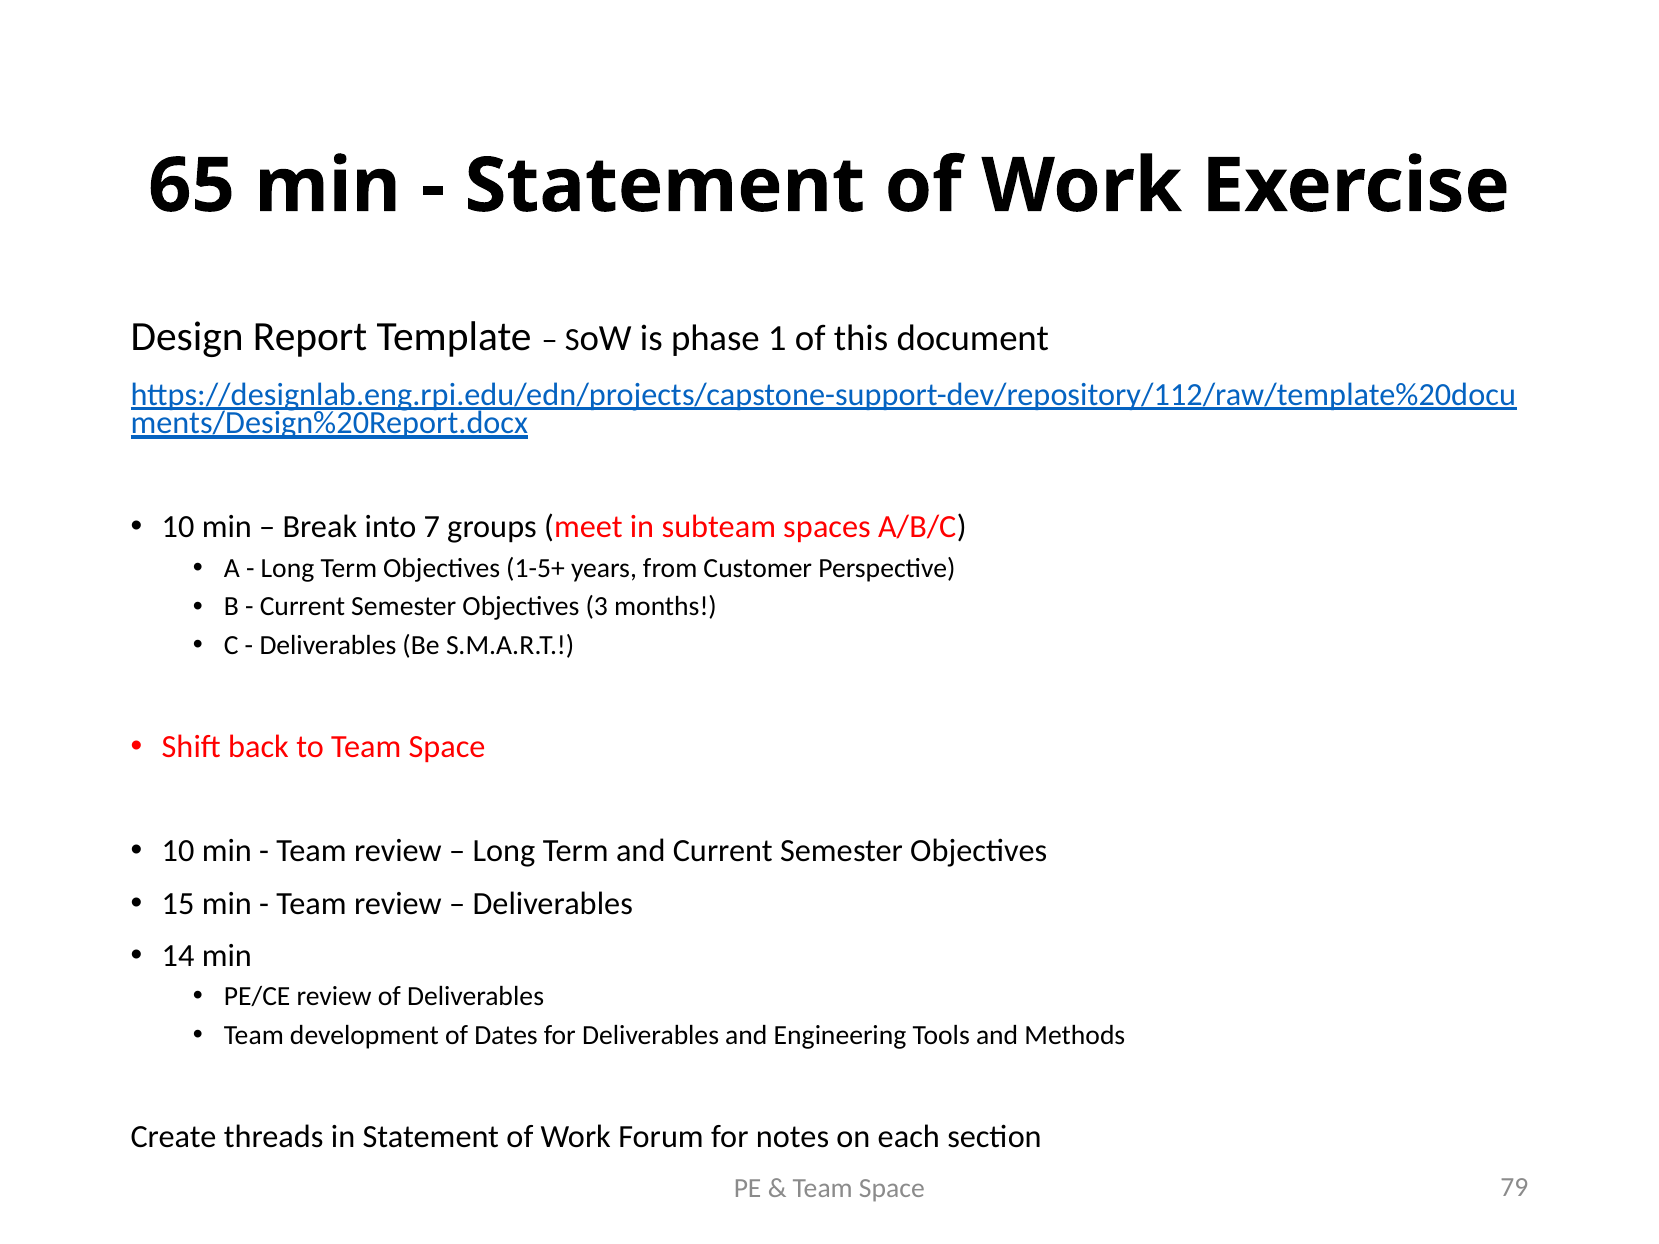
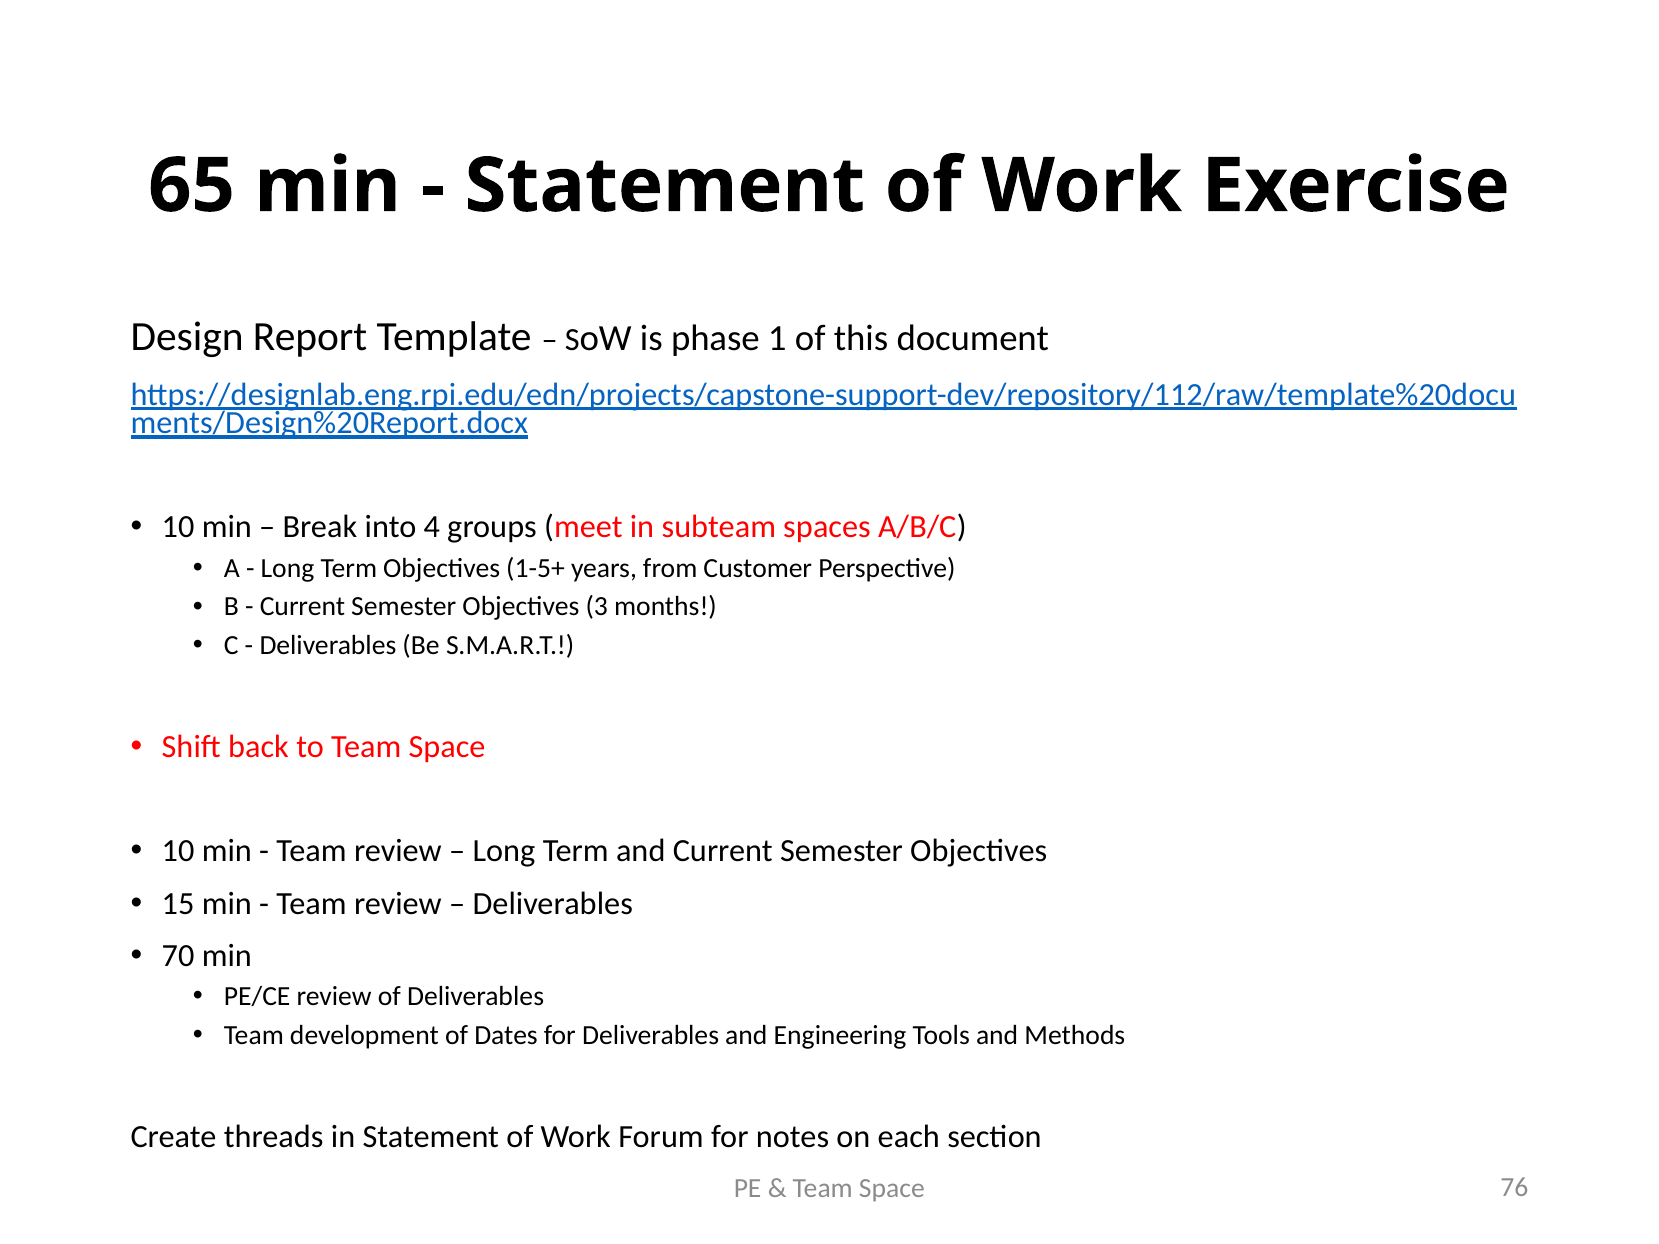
7: 7 -> 4
14: 14 -> 70
79: 79 -> 76
